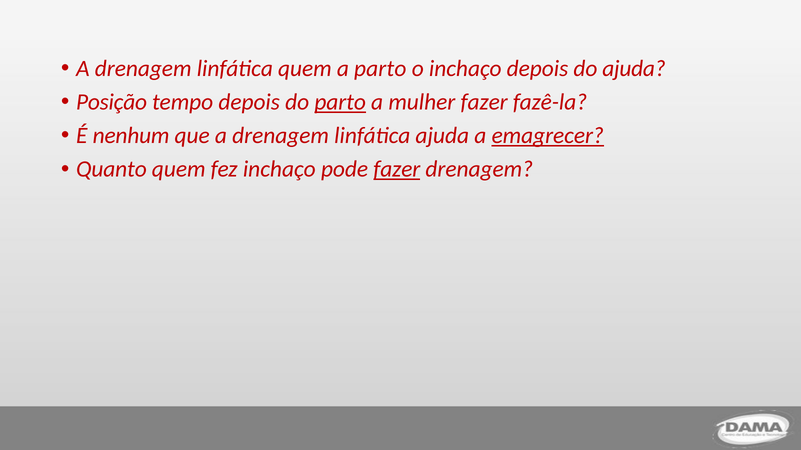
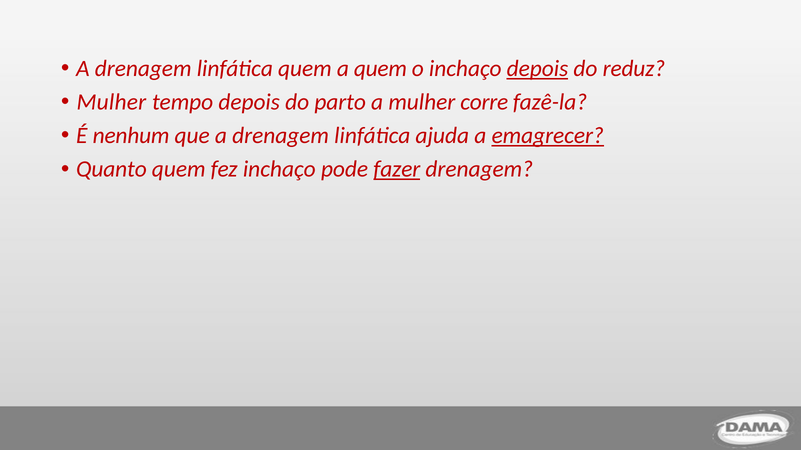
a parto: parto -> quem
depois at (537, 69) underline: none -> present
do ajuda: ajuda -> reduz
Posição at (112, 102): Posição -> Mulher
parto at (340, 102) underline: present -> none
mulher fazer: fazer -> corre
